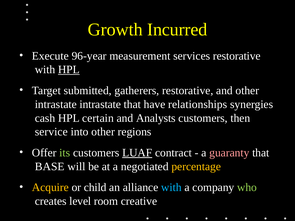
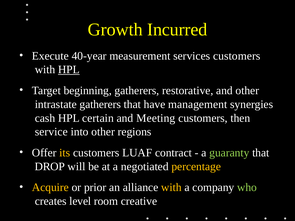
96-year: 96-year -> 40-year
services restorative: restorative -> customers
submitted: submitted -> beginning
intrastate intrastate: intrastate -> gatherers
relationships: relationships -> management
Analysts: Analysts -> Meeting
its colour: light green -> yellow
LUAF underline: present -> none
guaranty colour: pink -> light green
BASE: BASE -> DROP
child: child -> prior
with at (171, 188) colour: light blue -> yellow
